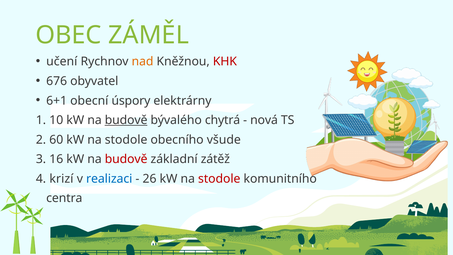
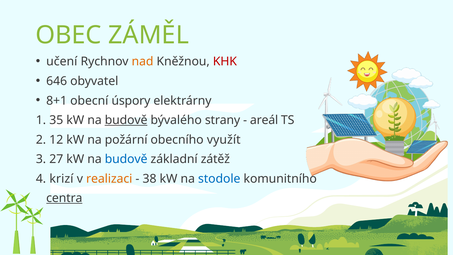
676: 676 -> 646
6+1: 6+1 -> 8+1
10: 10 -> 35
chytrá: chytrá -> strany
nová: nová -> areál
60: 60 -> 12
stodole at (126, 140): stodole -> požární
všude: všude -> využít
16: 16 -> 27
budově at (126, 159) colour: red -> blue
realizaci colour: blue -> orange
26: 26 -> 38
stodole at (219, 179) colour: red -> blue
centra underline: none -> present
